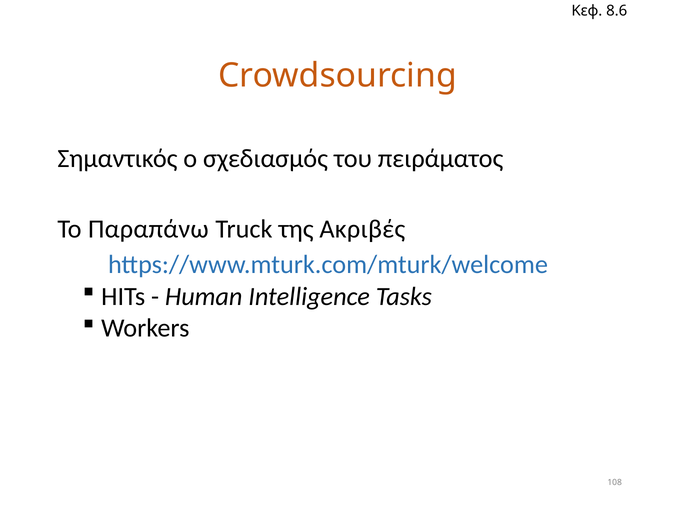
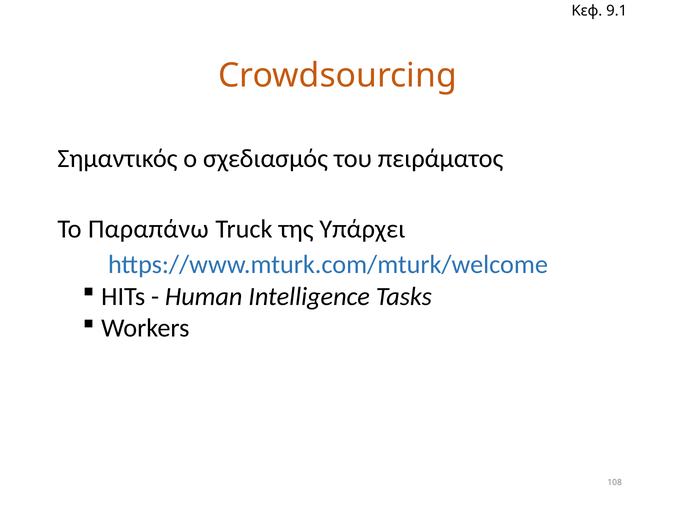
8.6: 8.6 -> 9.1
Ακριβές: Ακριβές -> Υπάρχει
